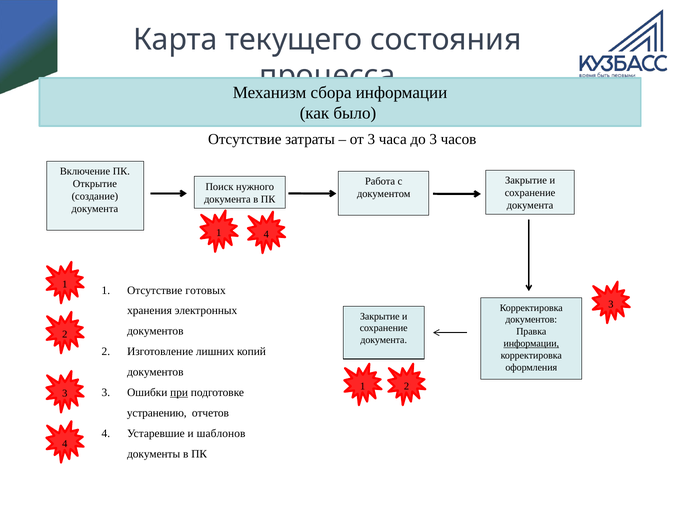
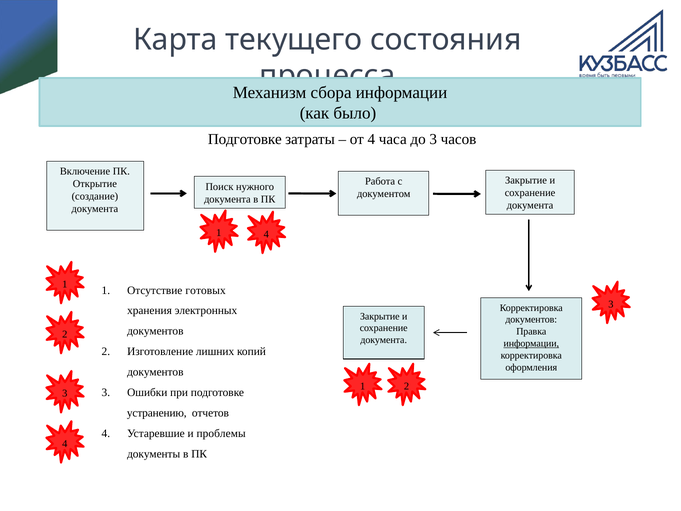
Отсутствие at (245, 139): Отсутствие -> Подготовке
от 3: 3 -> 4
при underline: present -> none
шаблонов: шаблонов -> проблемы
